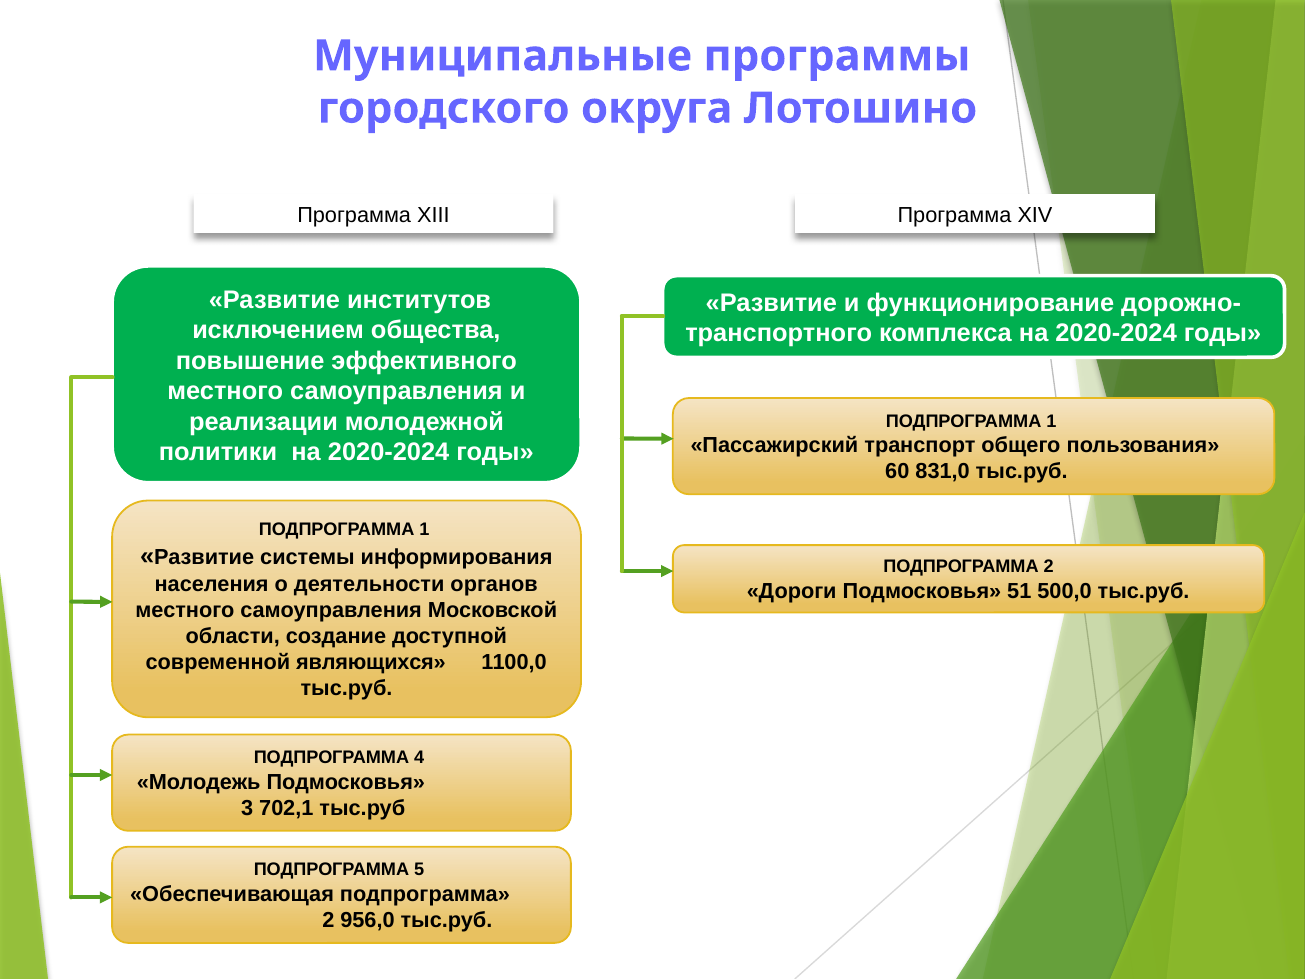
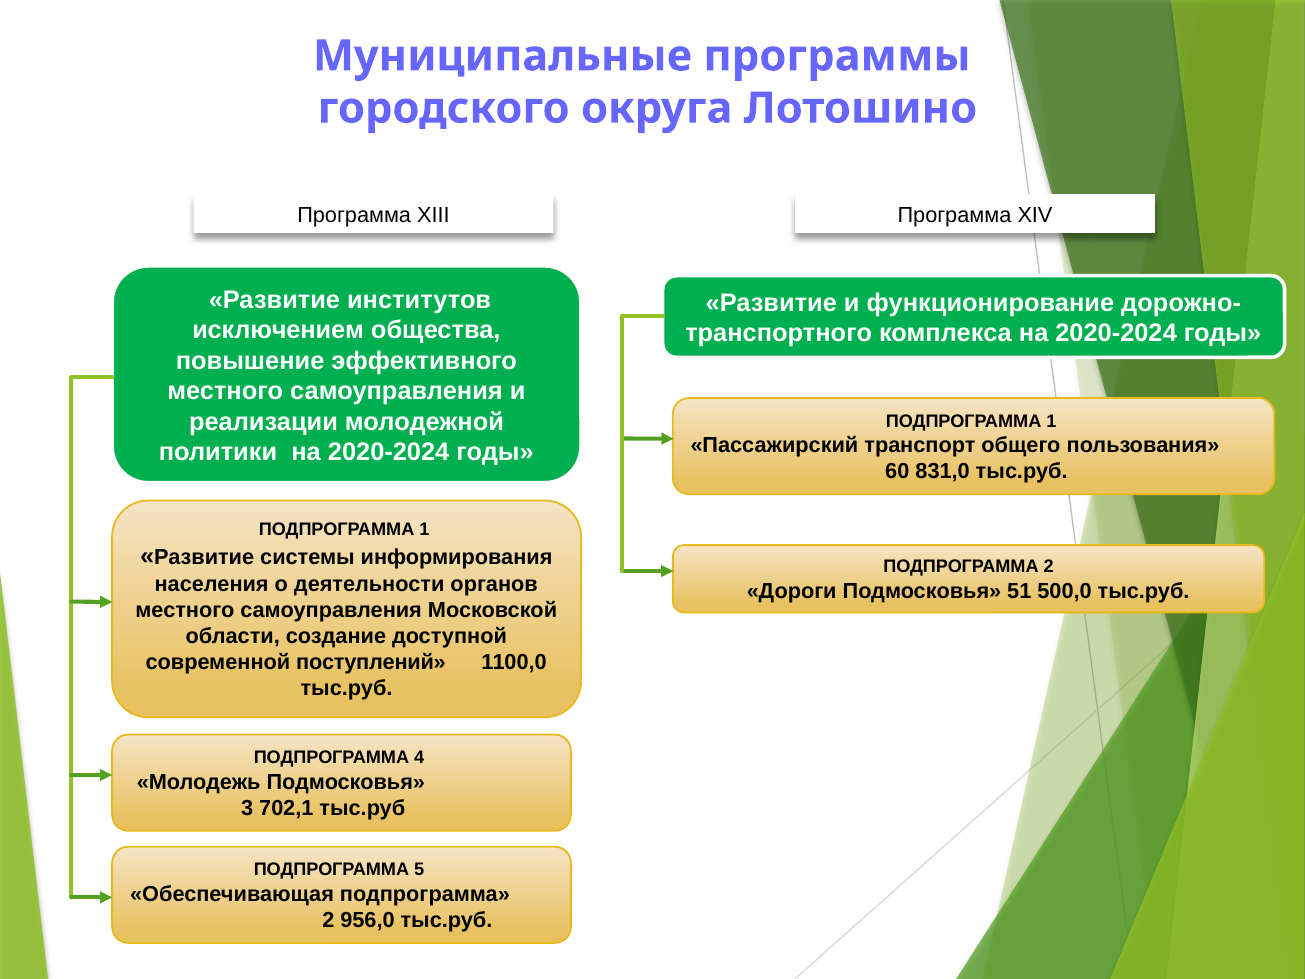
являющихся: являющихся -> поступлений
